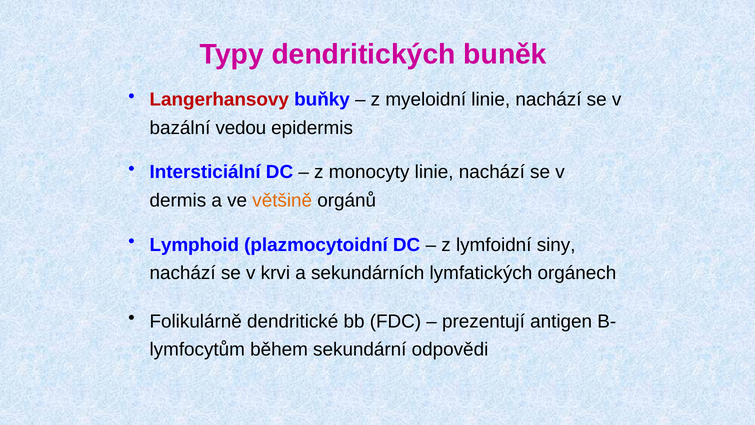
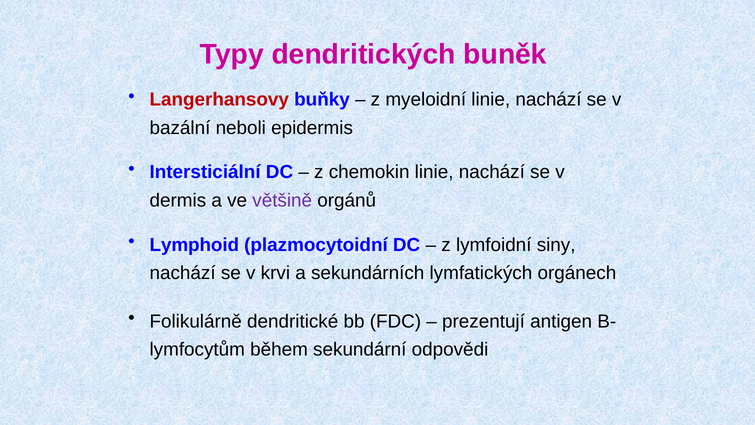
vedou: vedou -> neboli
monocyty: monocyty -> chemokin
většině colour: orange -> purple
